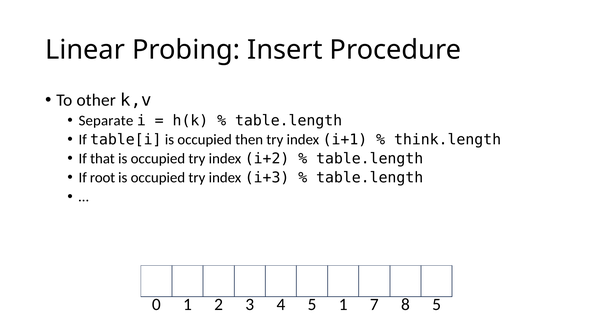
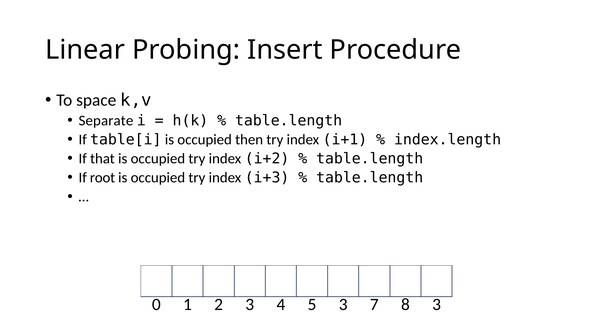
other: other -> space
think.length: think.length -> index.length
5 1: 1 -> 3
8 5: 5 -> 3
